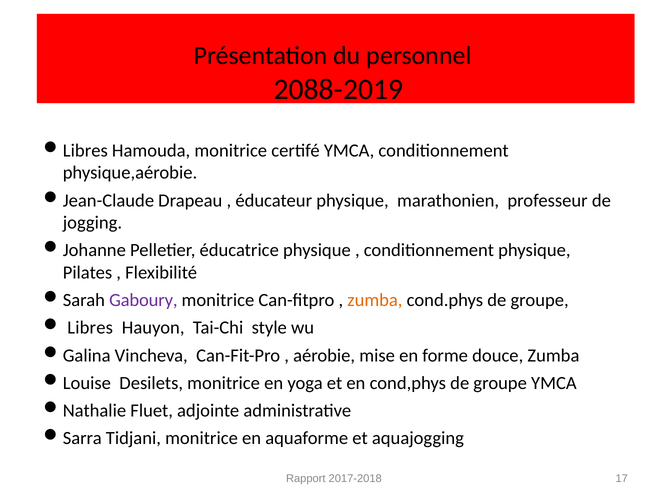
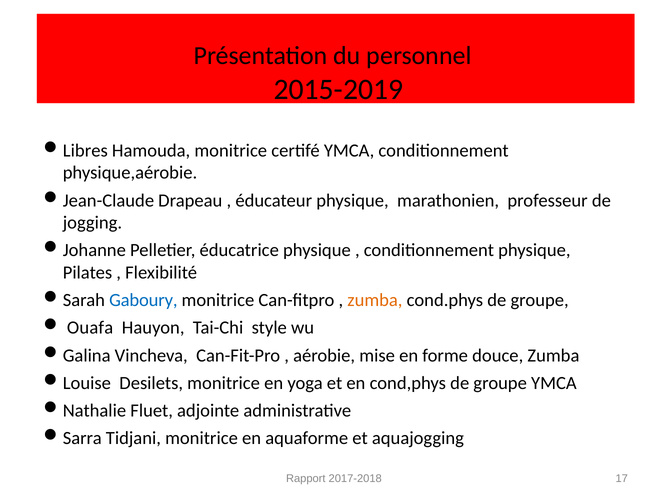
2088-2019: 2088-2019 -> 2015-2019
Gaboury colour: purple -> blue
Libres at (90, 328): Libres -> Ouafa
